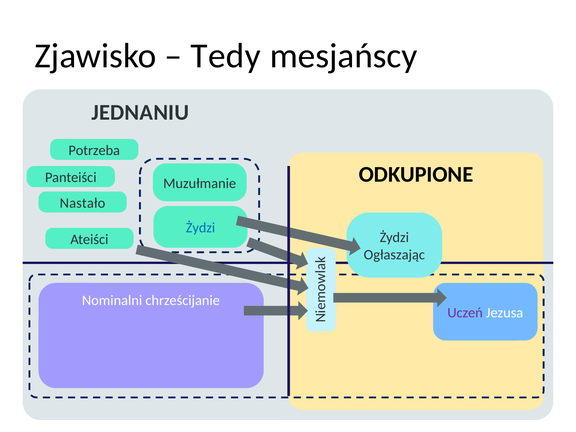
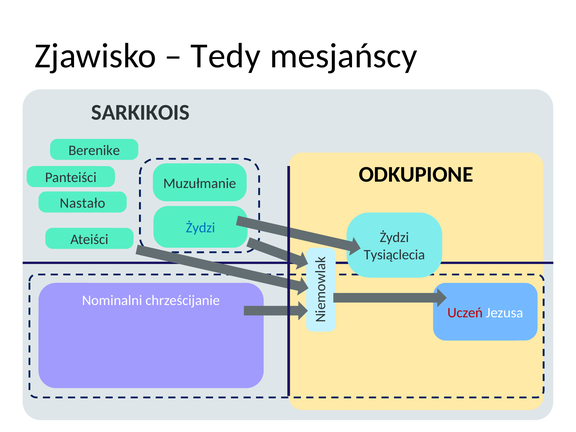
JEDNANIU: JEDNANIU -> SARKIKOIS
Potrzeba: Potrzeba -> Berenike
Ogłaszając: Ogłaszając -> Tysiąclecia
Uczeń colour: purple -> red
